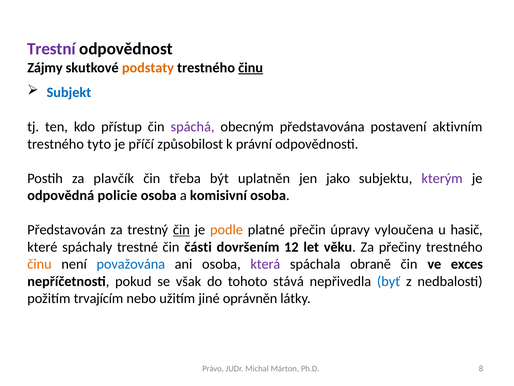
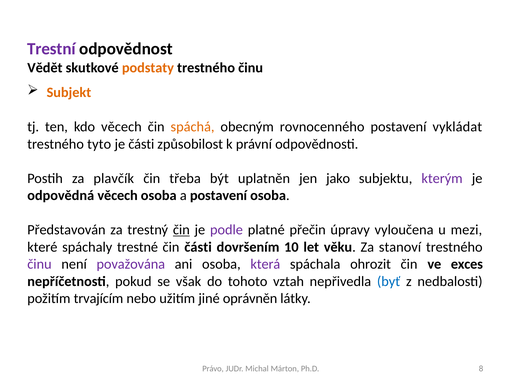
Zájmy: Zájmy -> Vědět
činu at (251, 68) underline: present -> none
Subjekt colour: blue -> orange
kdo přístup: přístup -> věcech
spáchá colour: purple -> orange
představována: představována -> rovnocenného
aktivním: aktivním -> vykládat
je příčí: příčí -> části
odpovědná policie: policie -> věcech
a komisivní: komisivní -> postavení
podle colour: orange -> purple
hasič: hasič -> mezi
12: 12 -> 10
přečiny: přečiny -> stanoví
činu at (39, 264) colour: orange -> purple
považována colour: blue -> purple
obraně: obraně -> ohrozit
stává: stává -> vztah
